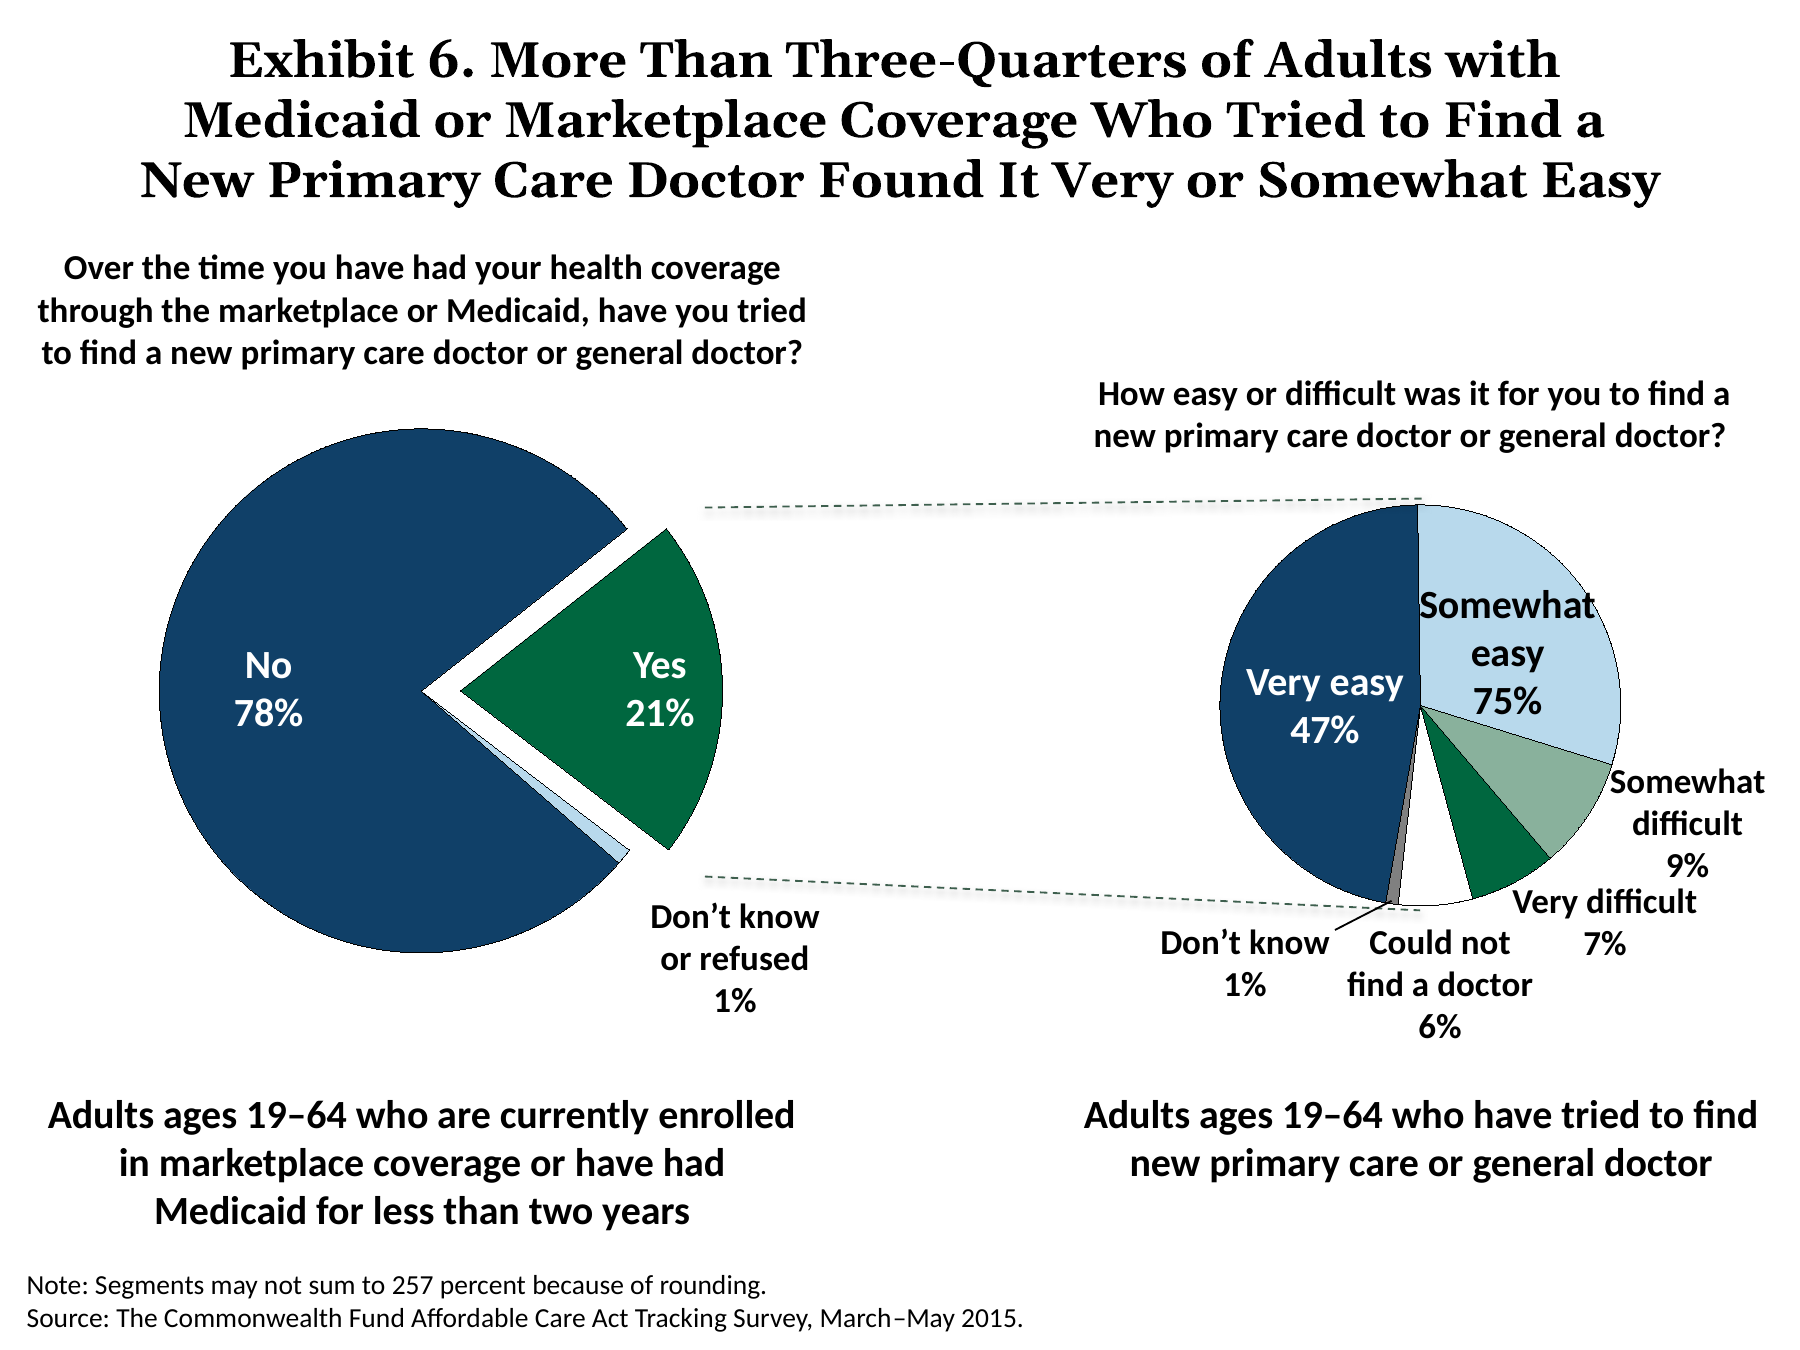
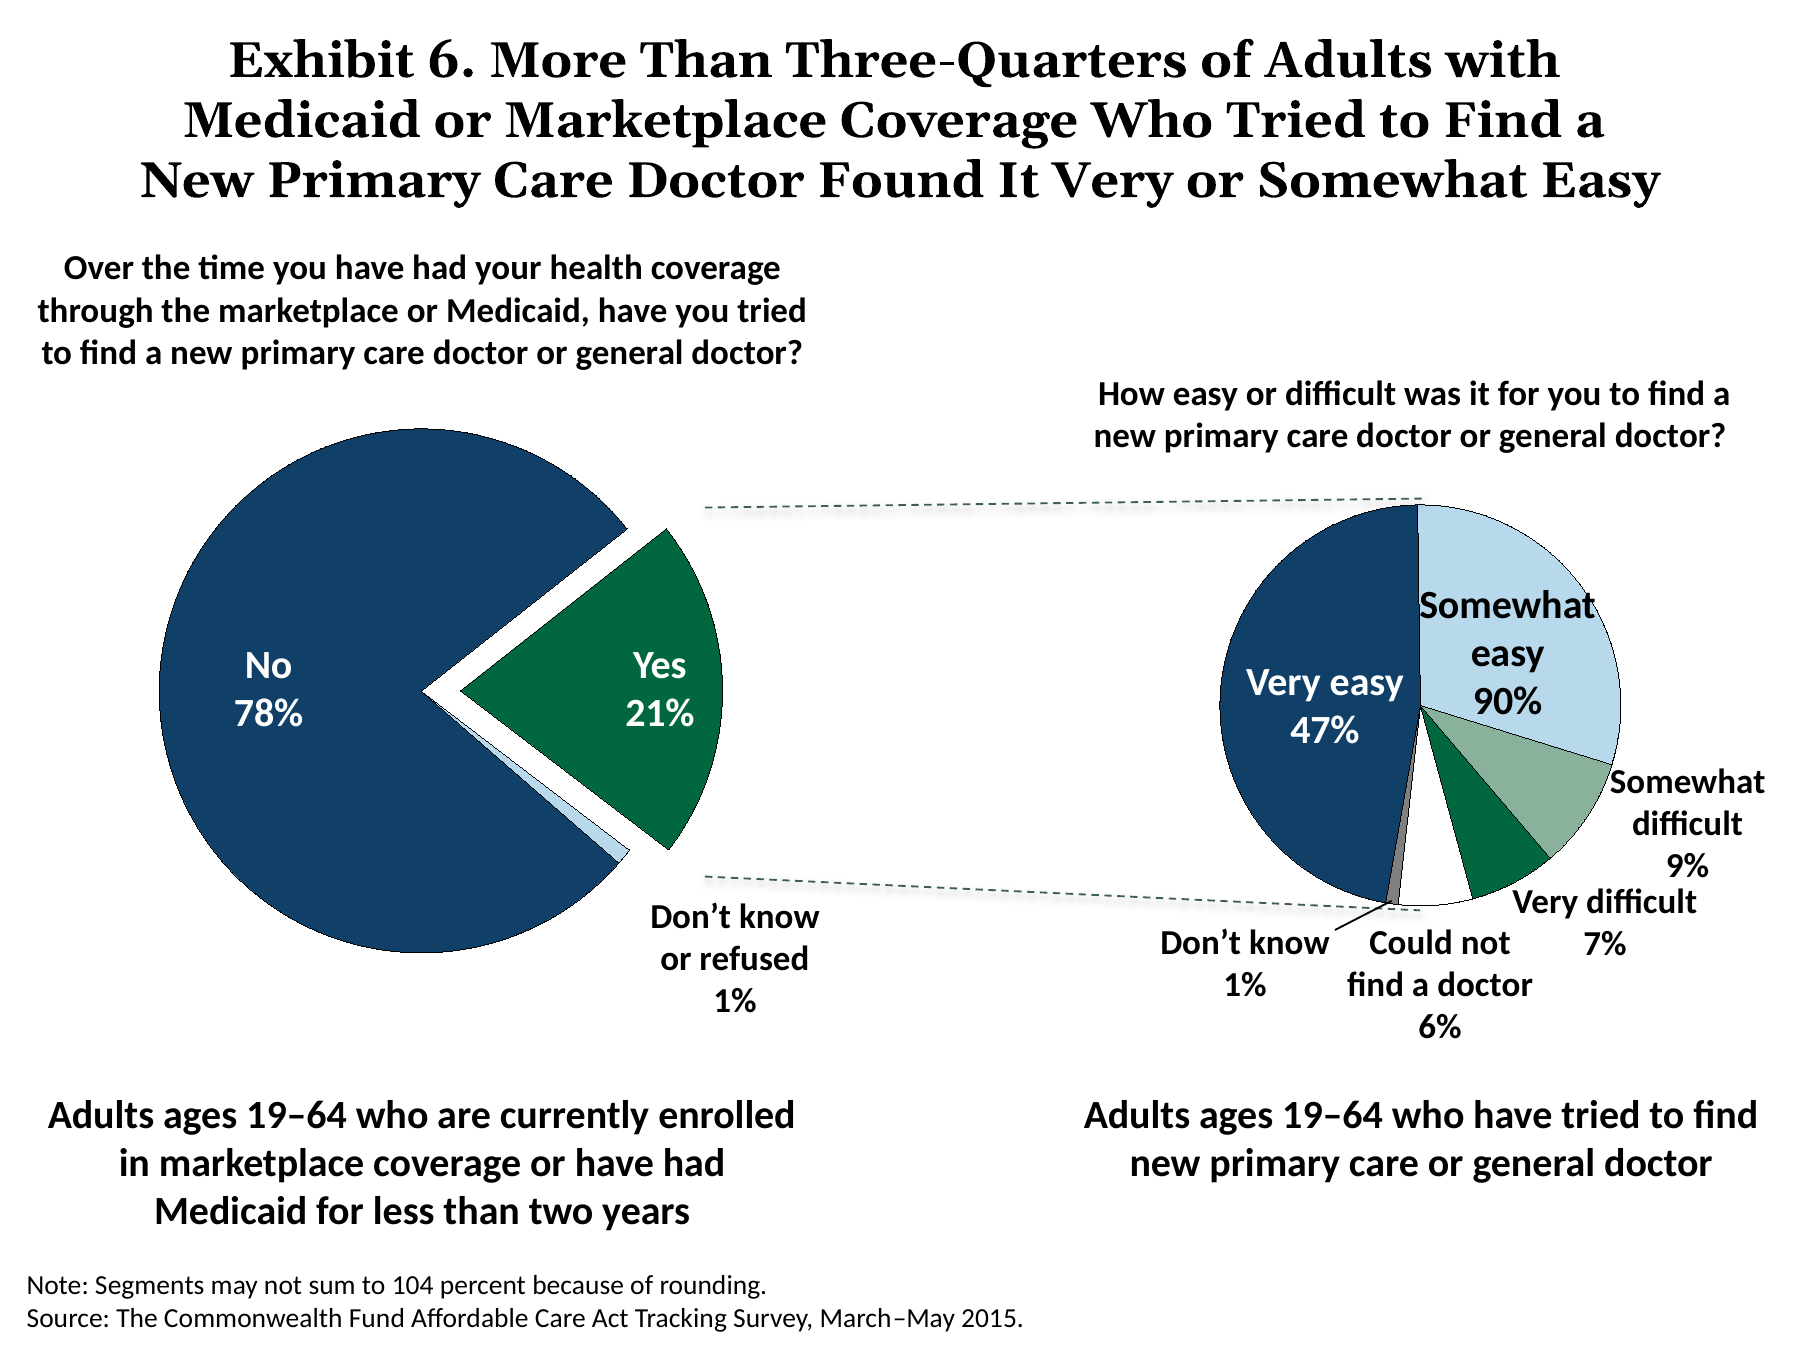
75%: 75% -> 90%
257: 257 -> 104
